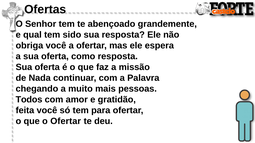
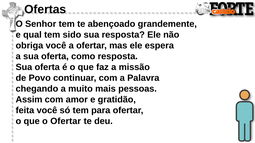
Nada: Nada -> Povo
Todos: Todos -> Assim
